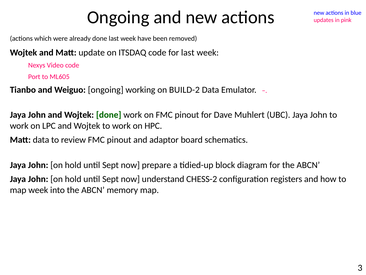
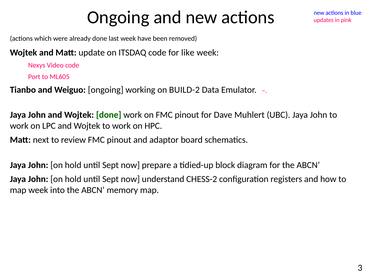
for last: last -> like
Matt data: data -> next
